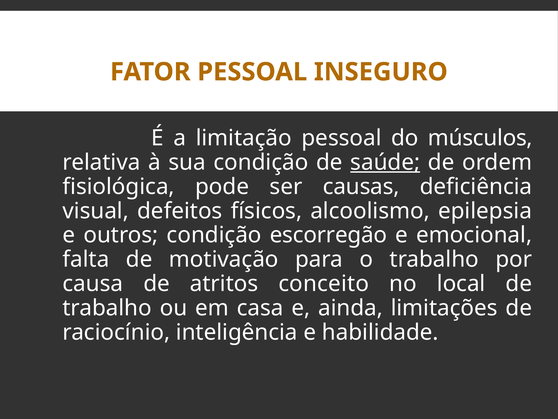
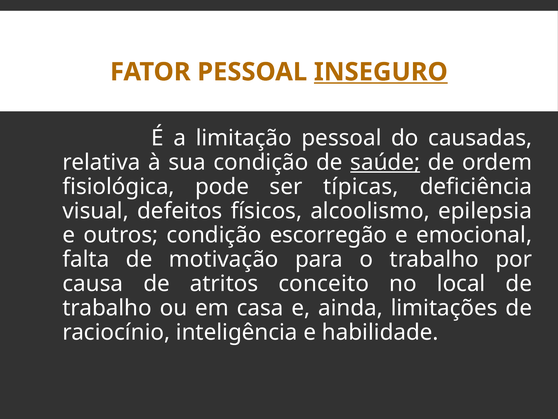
INSEGURO underline: none -> present
músculos: músculos -> causadas
causas: causas -> típicas
